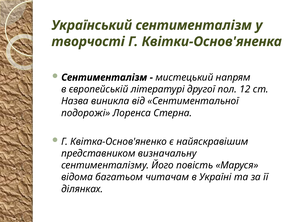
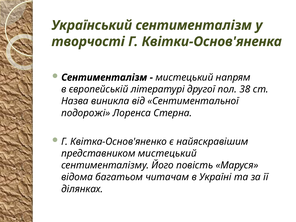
12: 12 -> 38
представником визначальну: визначальну -> мистецький
